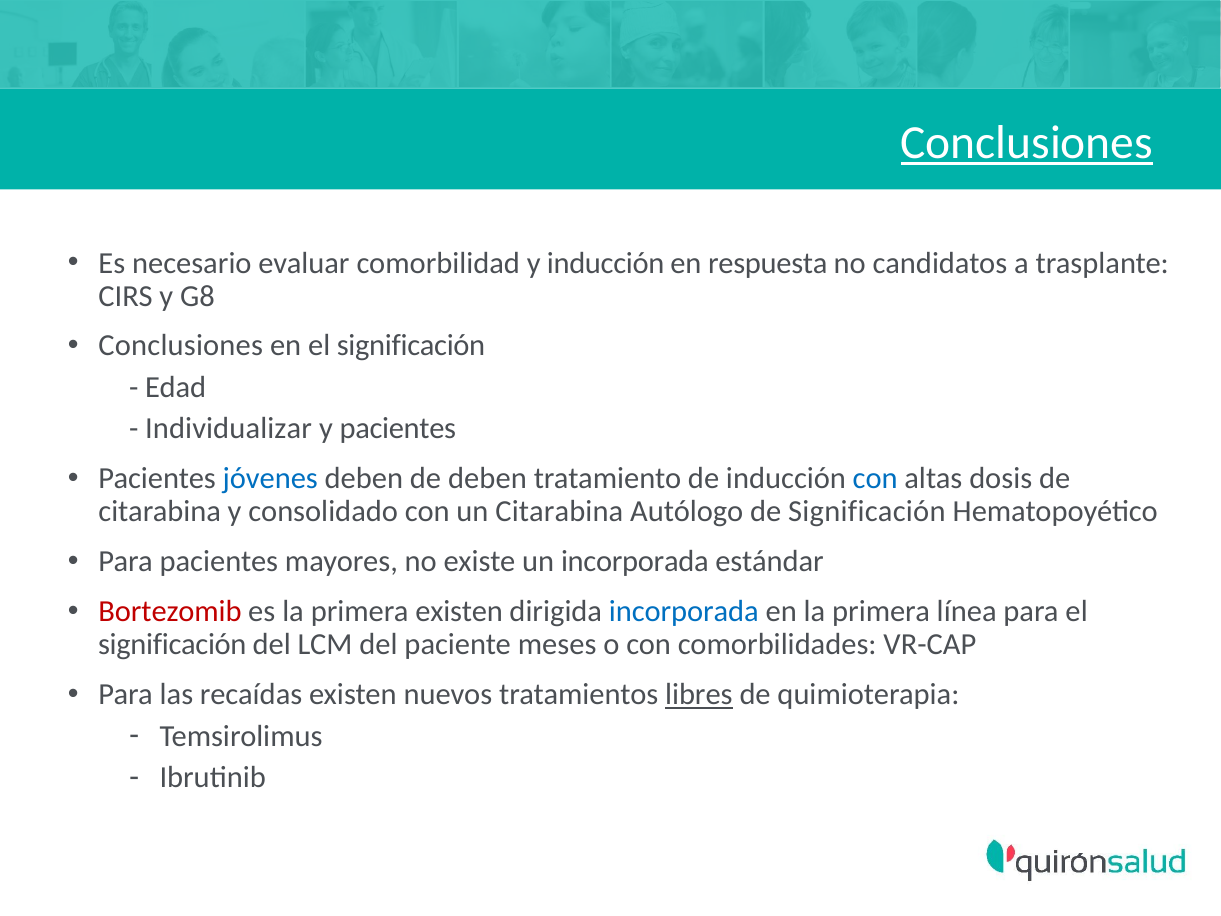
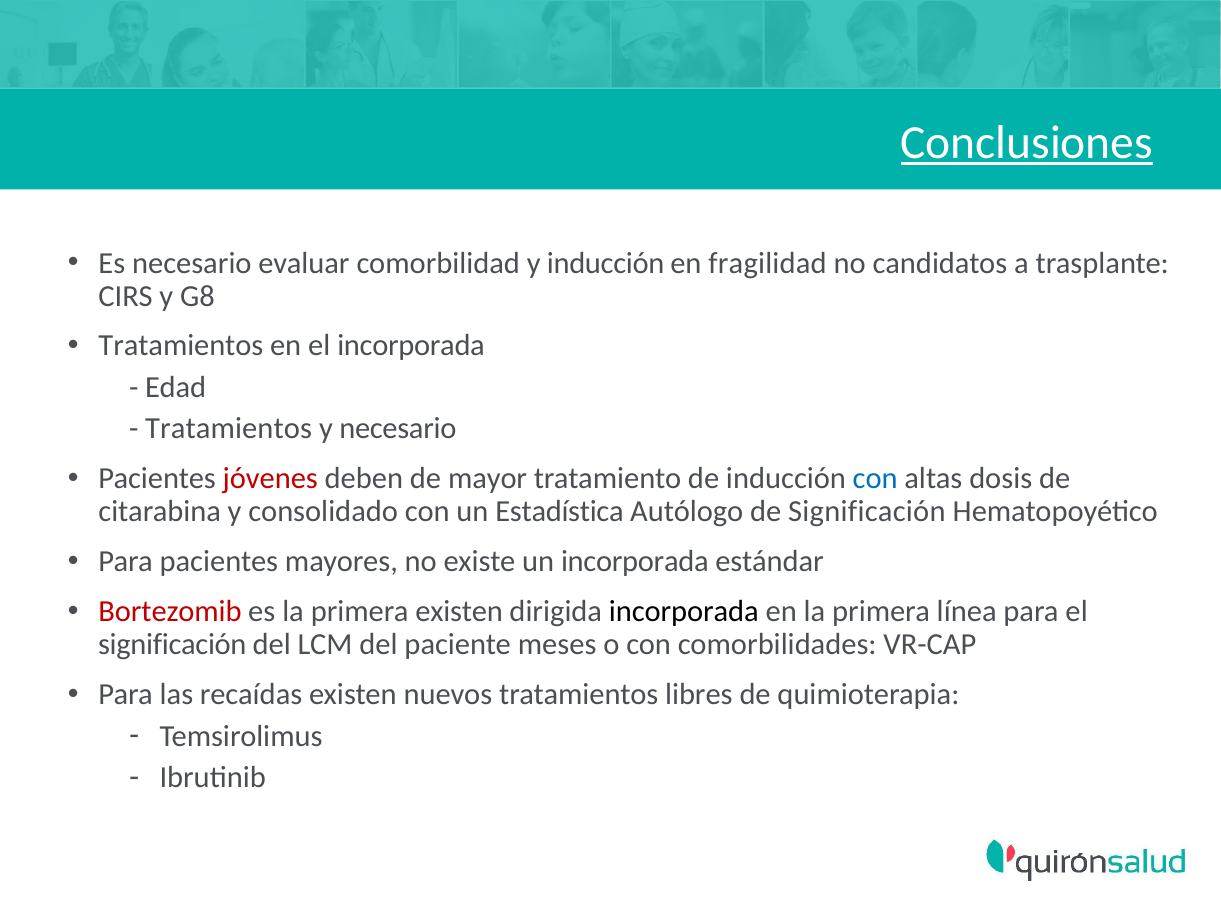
respuesta: respuesta -> fragilidad
Conclusiones at (181, 346): Conclusiones -> Tratamientos
en el significación: significación -> incorporada
Individualizar at (229, 429): Individualizar -> Tratamientos
y pacientes: pacientes -> necesario
jóvenes colour: blue -> red
de deben: deben -> mayor
un Citarabina: Citarabina -> Estadística
incorporada at (684, 611) colour: blue -> black
libres underline: present -> none
